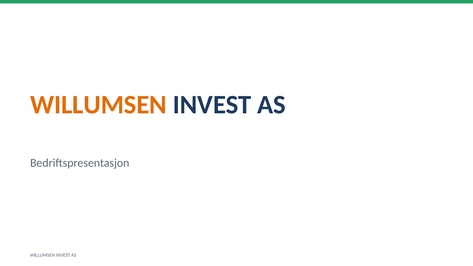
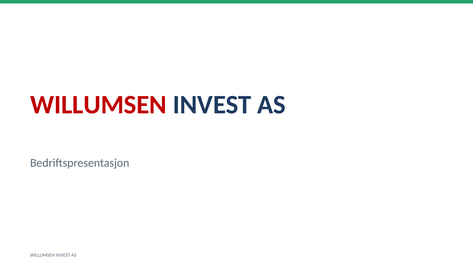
WILLUMSEN at (98, 105) colour: orange -> red
